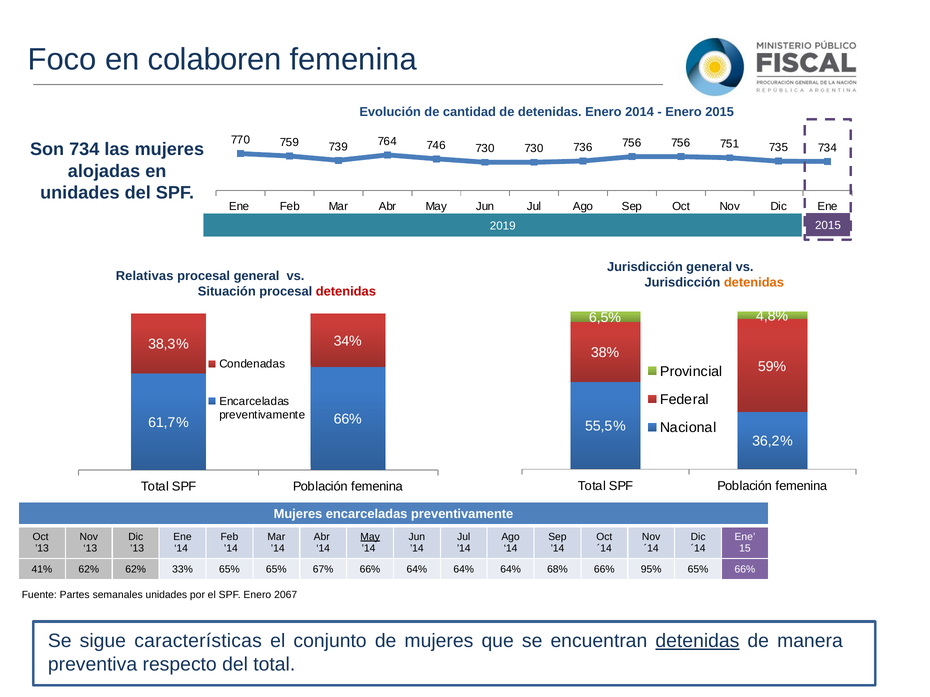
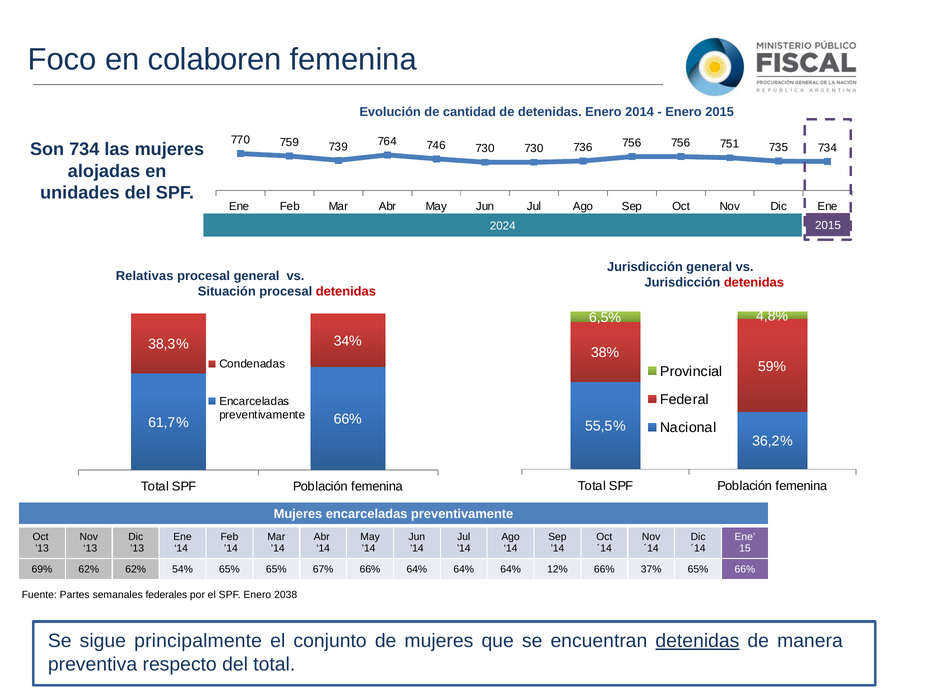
2019: 2019 -> 2024
detenidas at (754, 283) colour: orange -> red
May at (370, 537) underline: present -> none
41%: 41% -> 69%
33%: 33% -> 54%
68%: 68% -> 12%
95%: 95% -> 37%
semanales unidades: unidades -> federales
2067: 2067 -> 2038
características: características -> principalmente
